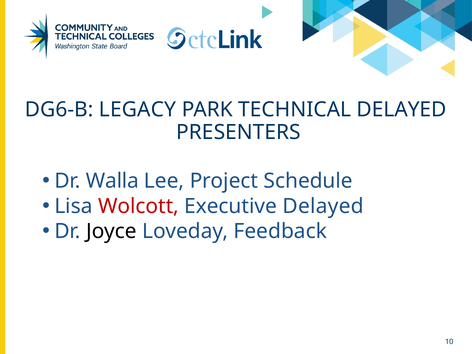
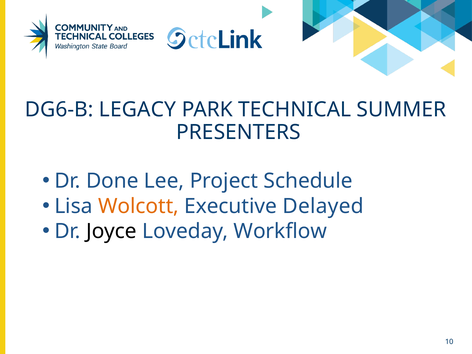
TECHNICAL DELAYED: DELAYED -> SUMMER
Walla: Walla -> Done
Wolcott colour: red -> orange
Feedback: Feedback -> Workflow
